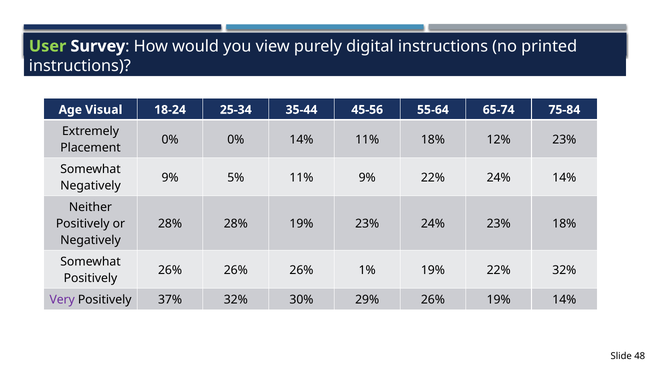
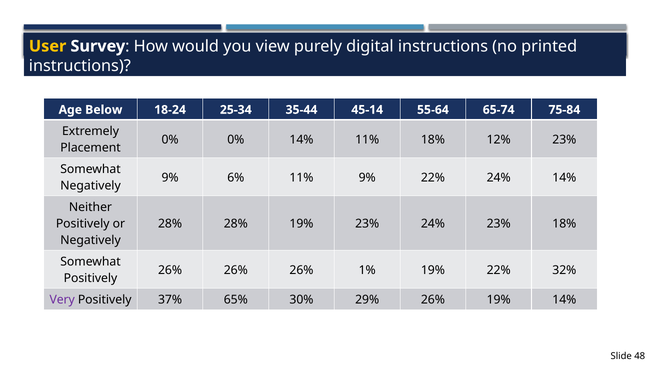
User colour: light green -> yellow
Visual: Visual -> Below
45-56: 45-56 -> 45-14
5%: 5% -> 6%
37% 32%: 32% -> 65%
